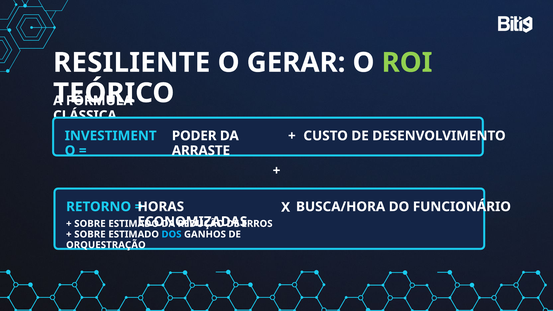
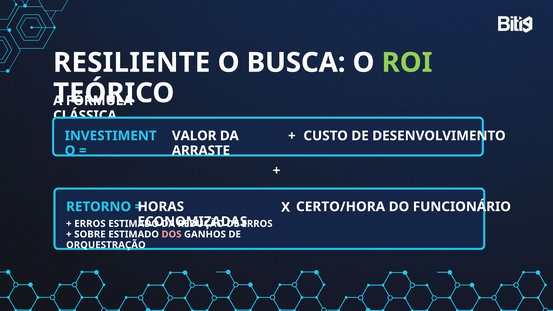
GERAR: GERAR -> BUSCA
PODER: PODER -> VALOR
BUSCA/HORA: BUSCA/HORA -> CERTO/HORA
SOBRE at (90, 224): SOBRE -> ERROS
DOS colour: light blue -> pink
